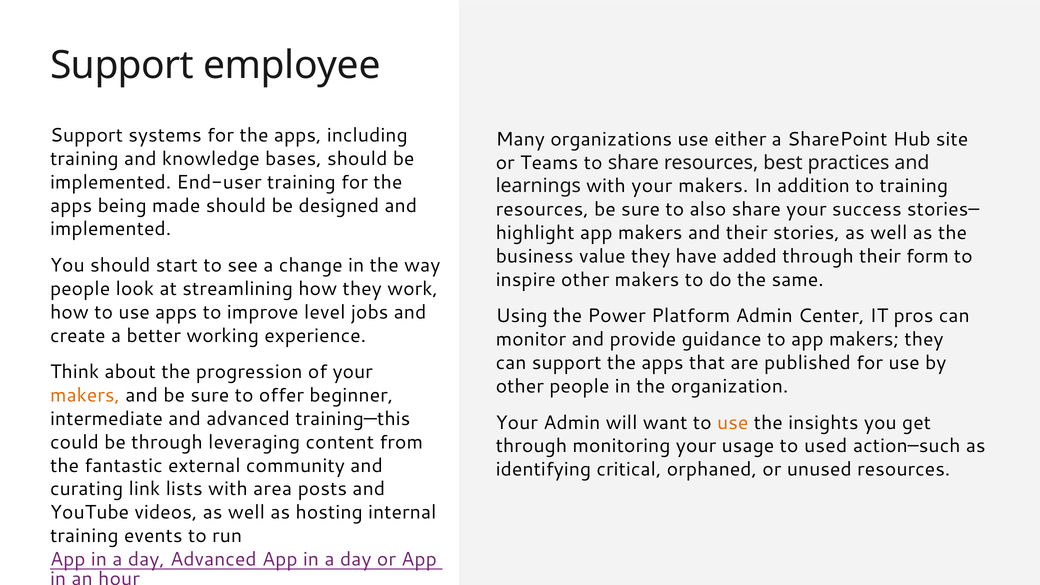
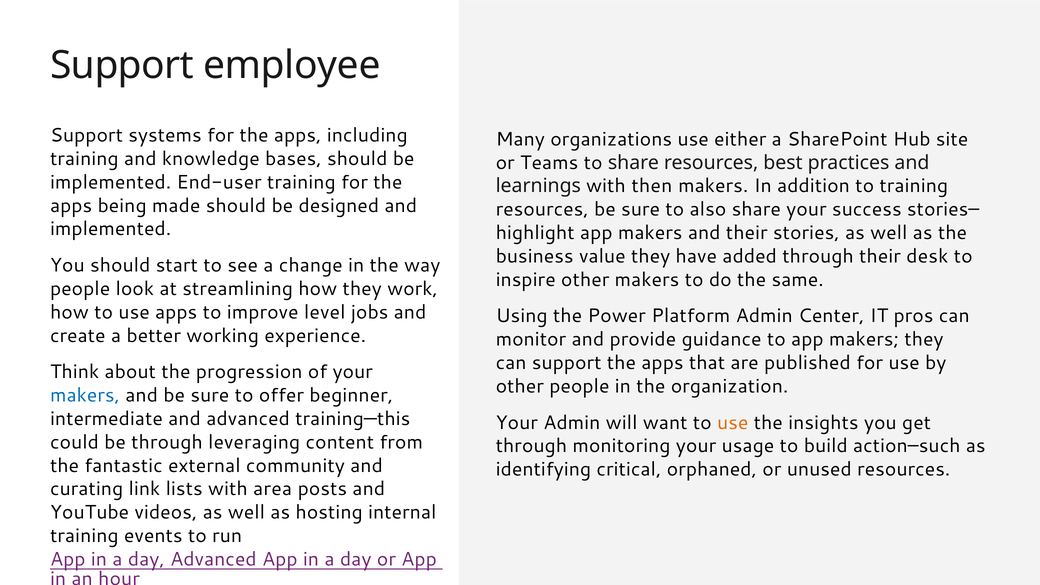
with your: your -> then
form: form -> desk
makers at (85, 395) colour: orange -> blue
used: used -> build
